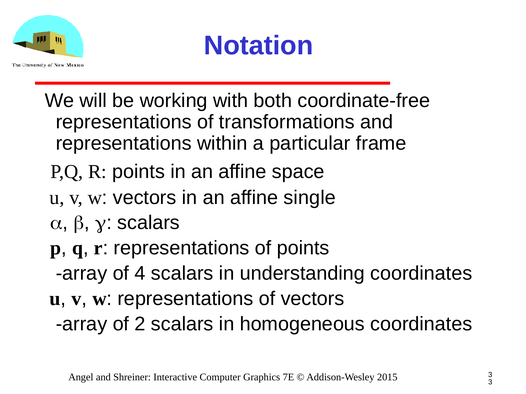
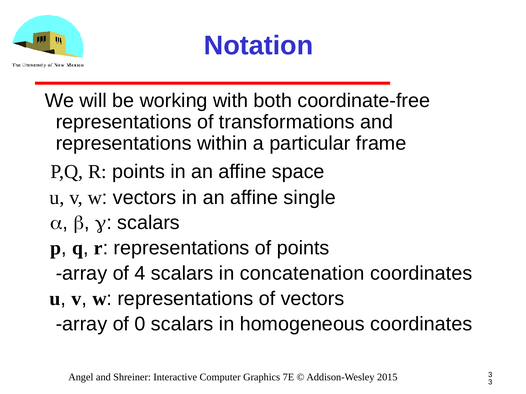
understanding: understanding -> concatenation
2: 2 -> 0
